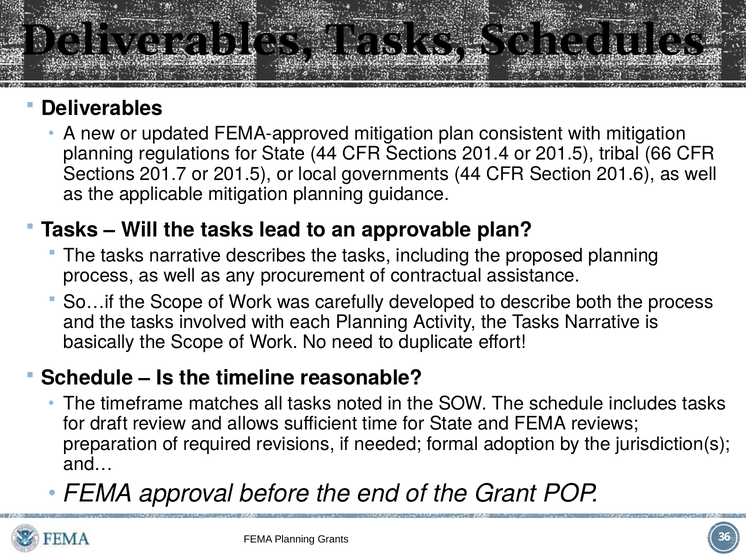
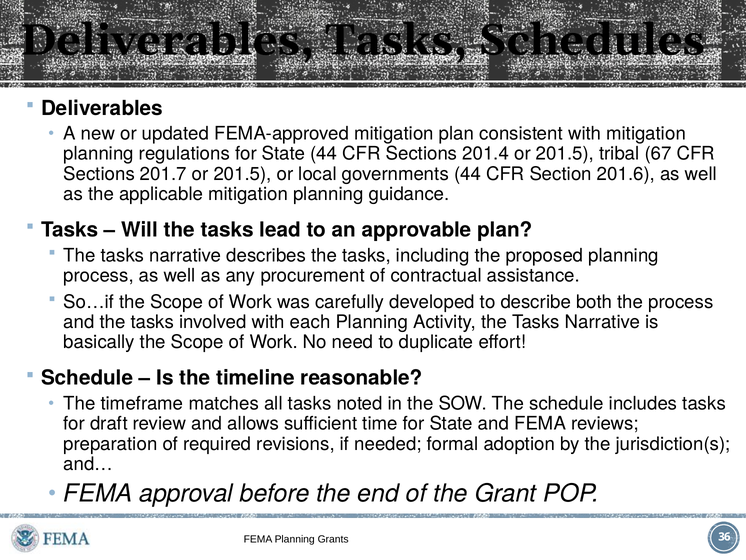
66: 66 -> 67
